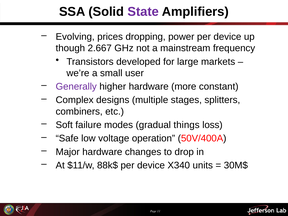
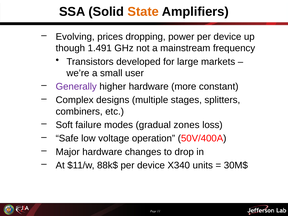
State colour: purple -> orange
2.667: 2.667 -> 1.491
things: things -> zones
